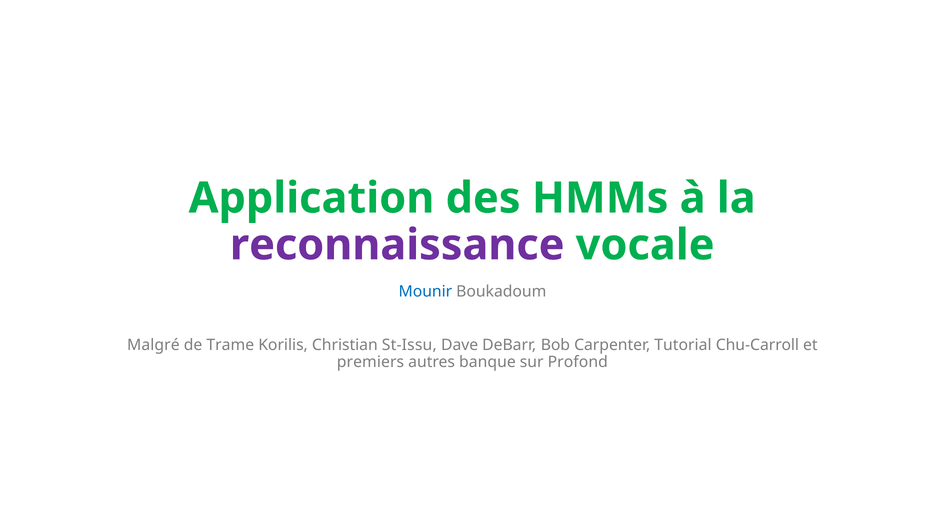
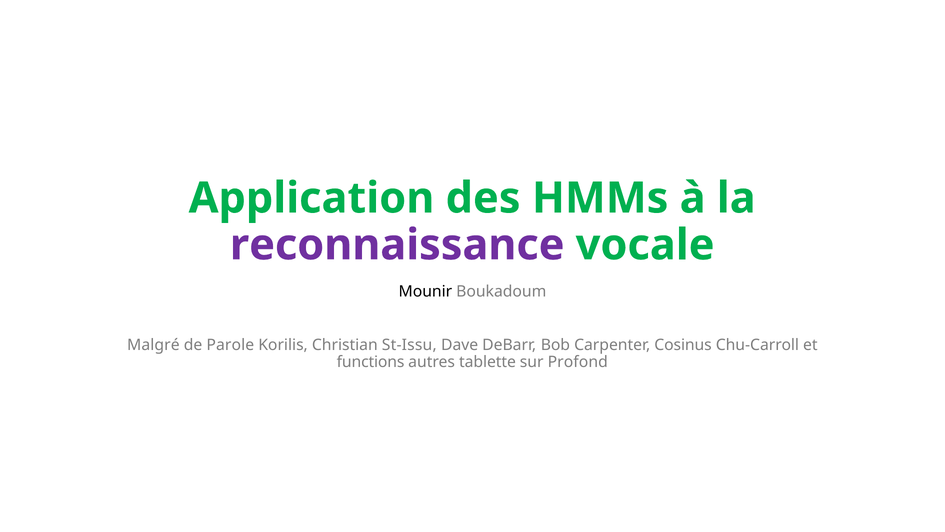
Mounir colour: blue -> black
Trame: Trame -> Parole
Tutorial: Tutorial -> Cosinus
premiers: premiers -> functions
banque: banque -> tablette
